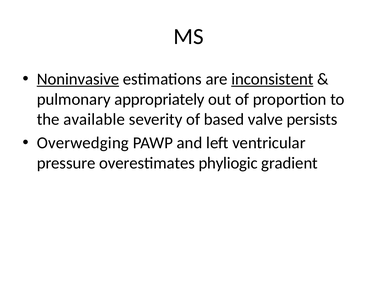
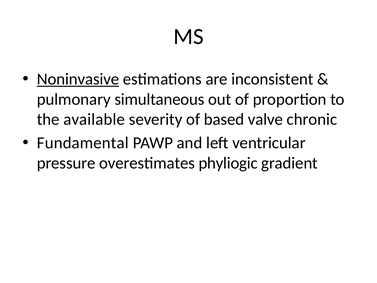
inconsistent underline: present -> none
appropriately: appropriately -> simultaneous
persists: persists -> chronic
Overwedging: Overwedging -> Fundamental
